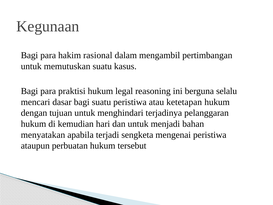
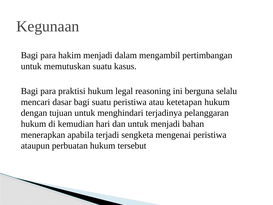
hakim rasional: rasional -> menjadi
menyatakan: menyatakan -> menerapkan
